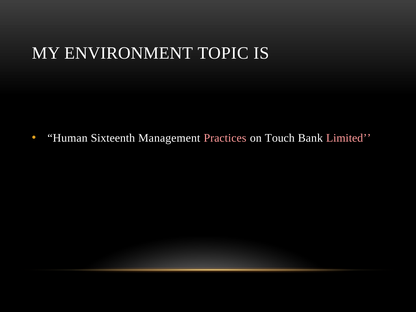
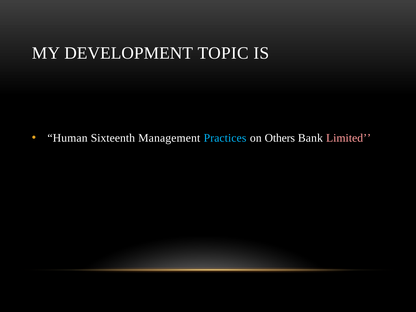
ENVIRONMENT: ENVIRONMENT -> DEVELOPMENT
Practices colour: pink -> light blue
Touch: Touch -> Others
